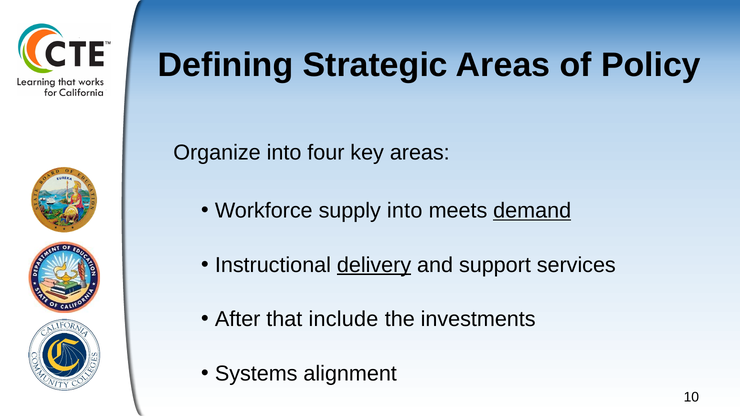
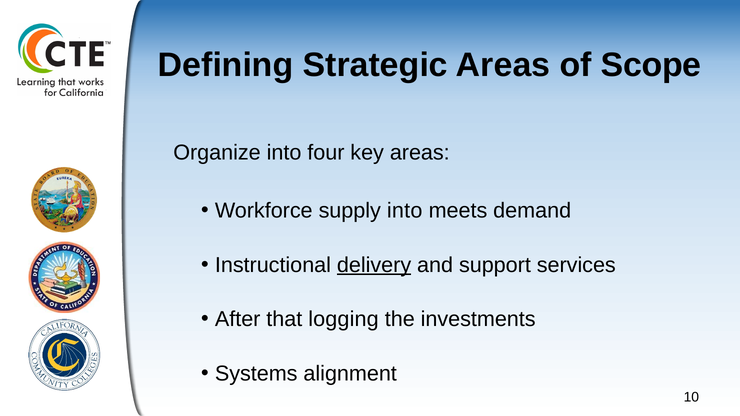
Policy: Policy -> Scope
demand underline: present -> none
include: include -> logging
